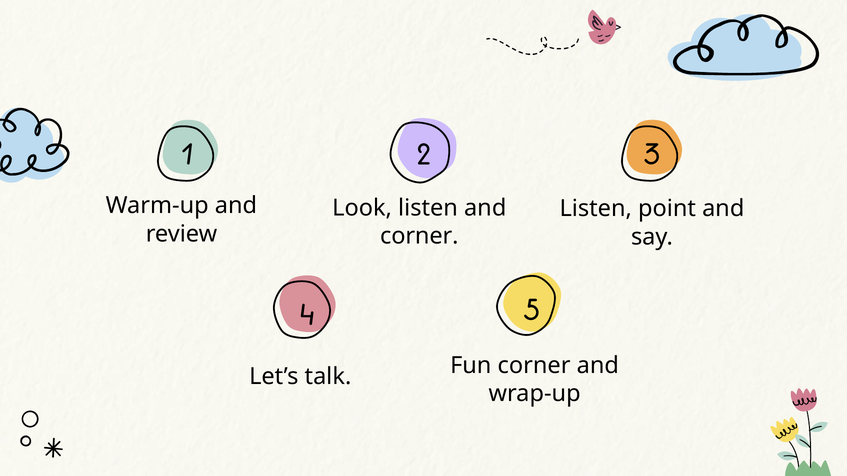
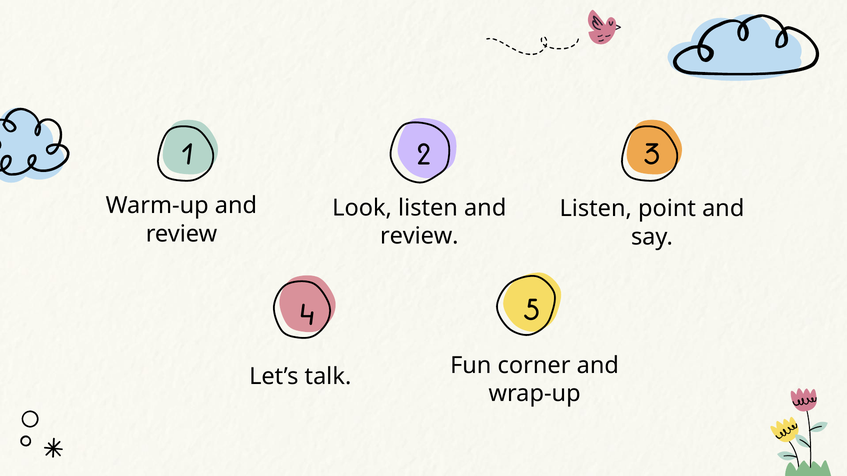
corner at (419, 236): corner -> review
